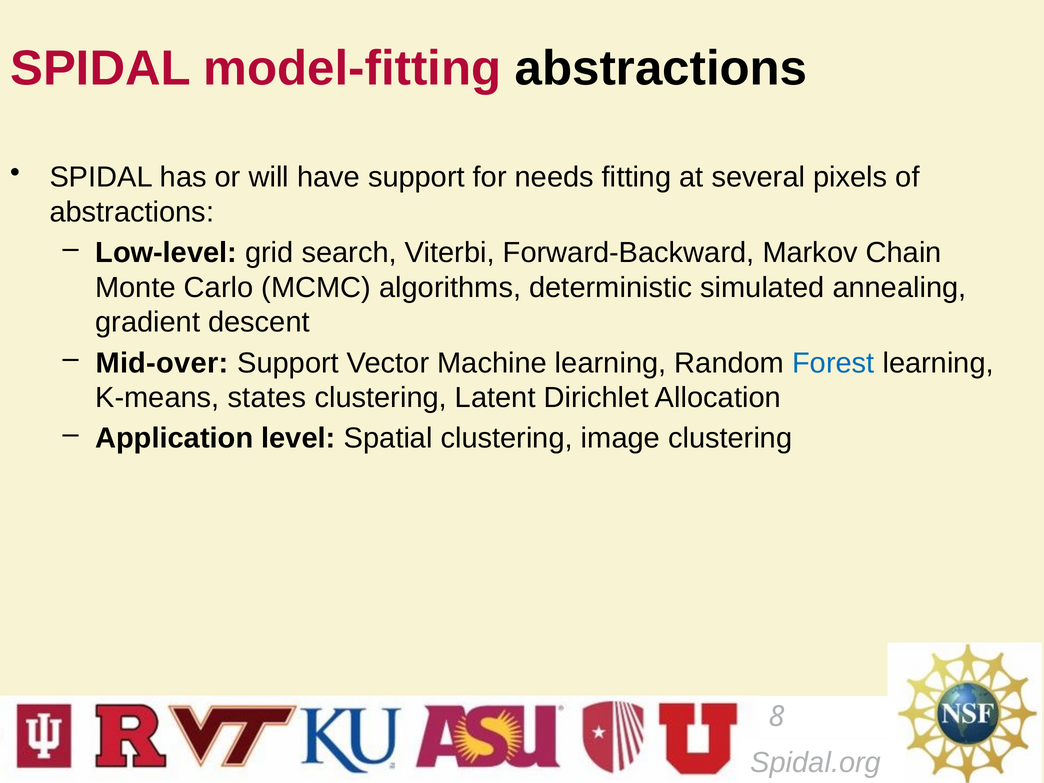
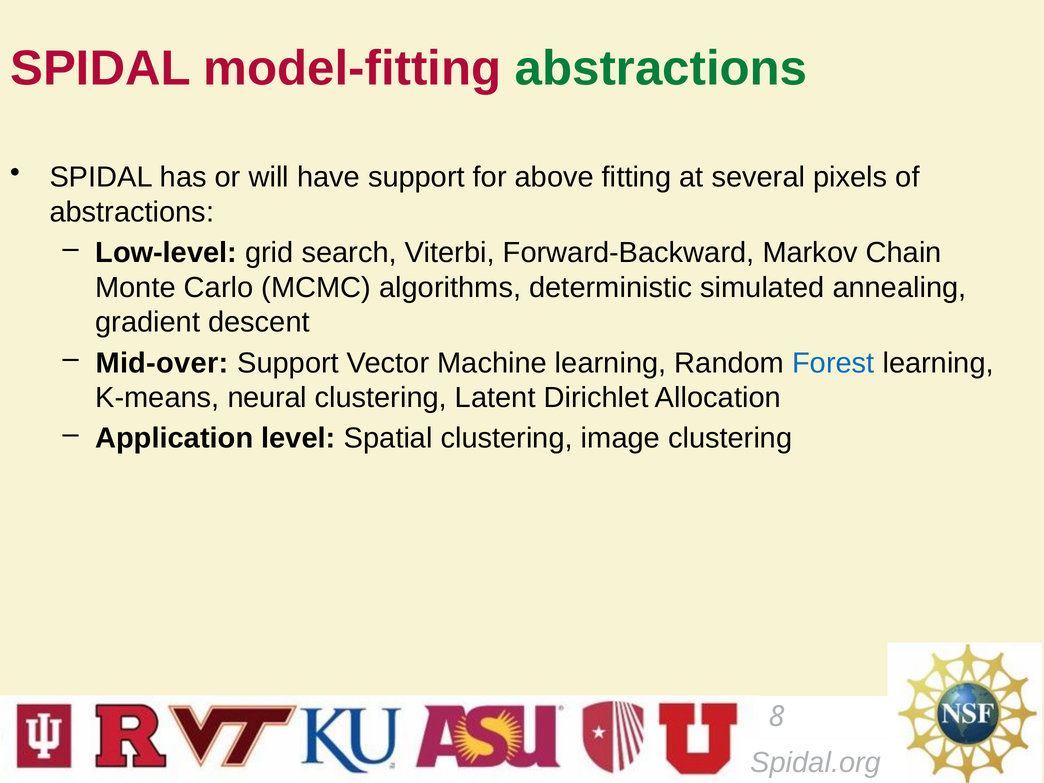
abstractions at (661, 69) colour: black -> green
needs: needs -> above
states: states -> neural
